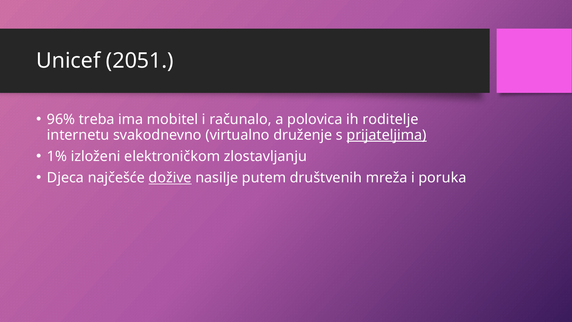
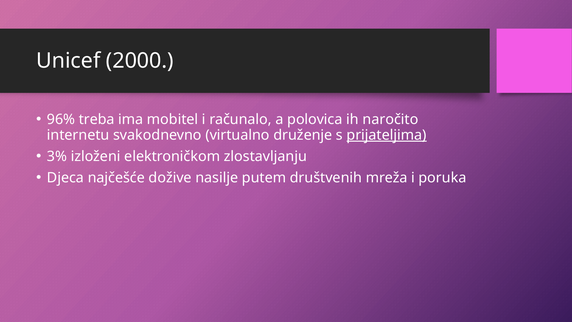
2051: 2051 -> 2000
roditelje: roditelje -> naročito
1%: 1% -> 3%
dožive underline: present -> none
